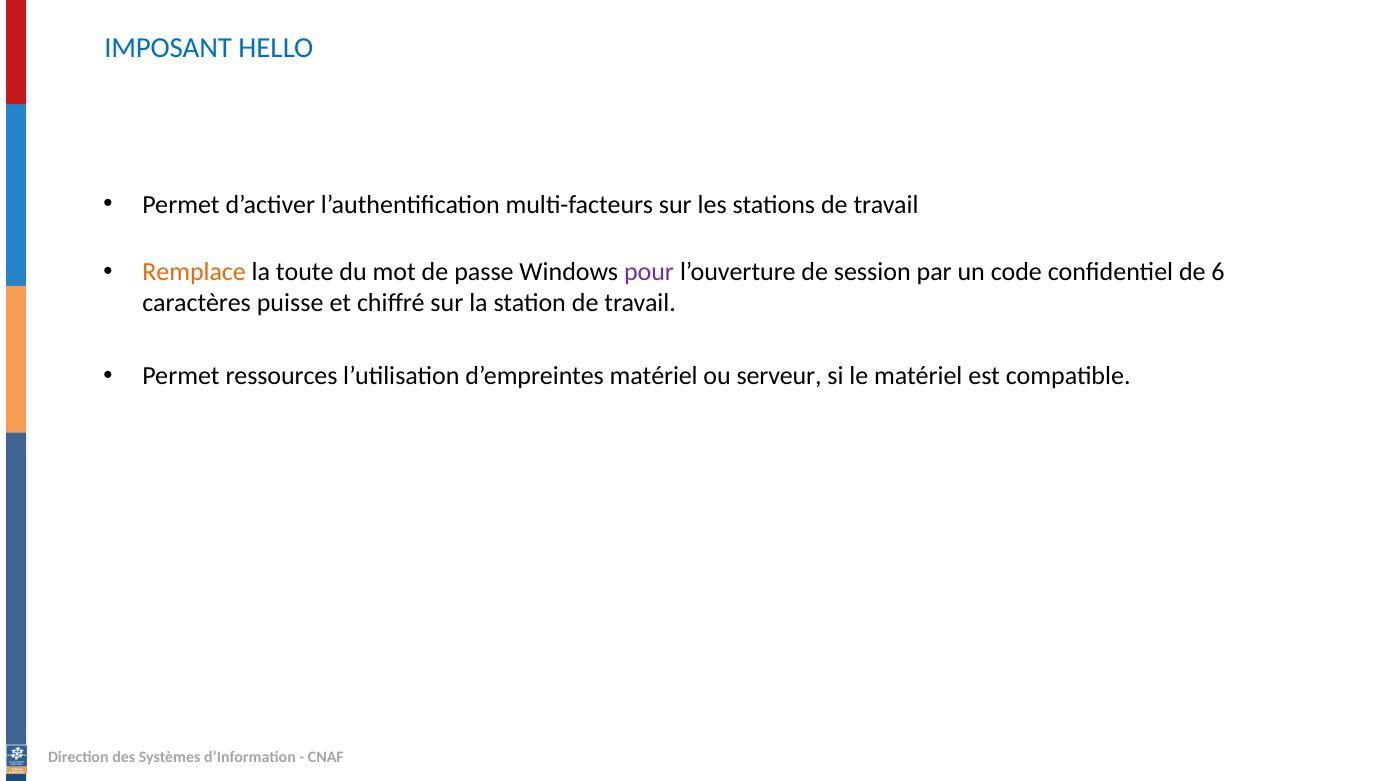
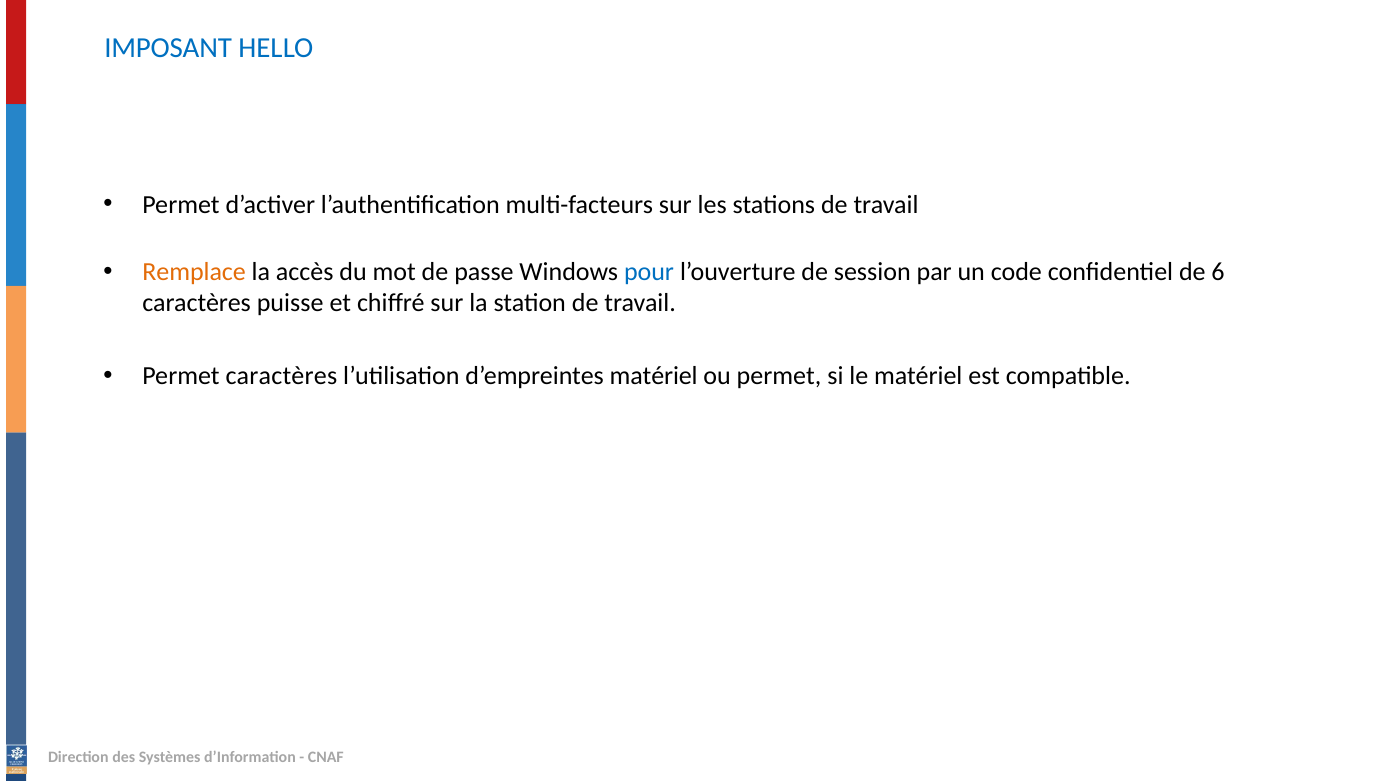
toute: toute -> accès
pour colour: purple -> blue
Permet ressources: ressources -> caractères
ou serveur: serveur -> permet
